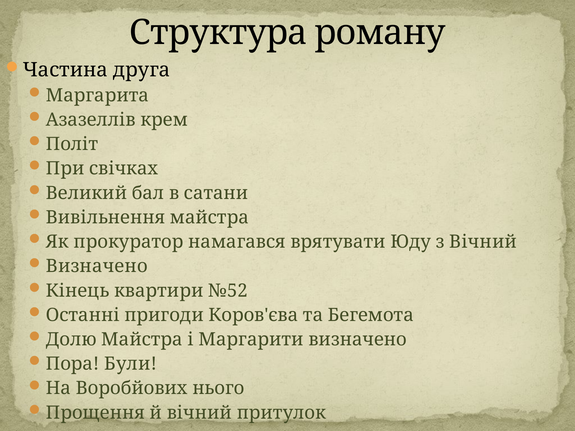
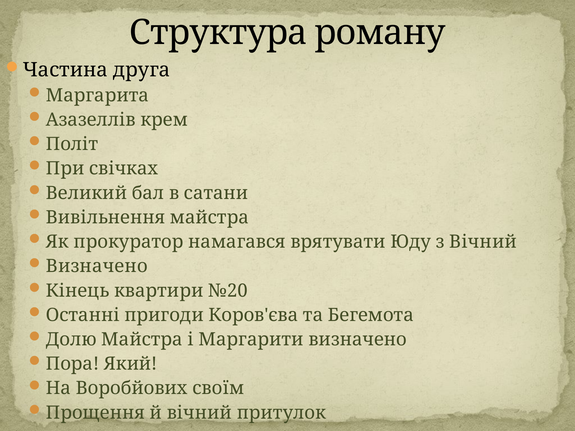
№52: №52 -> №20
Були: Були -> Який
нього: нього -> своїм
